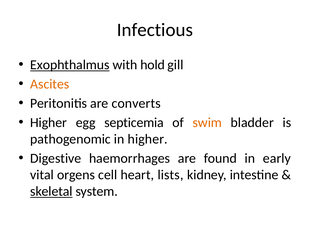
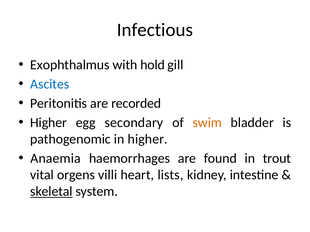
Exophthalmus underline: present -> none
Ascites colour: orange -> blue
converts: converts -> recorded
septicemia: septicemia -> secondary
Digestive: Digestive -> Anaemia
early: early -> trout
cell: cell -> villi
